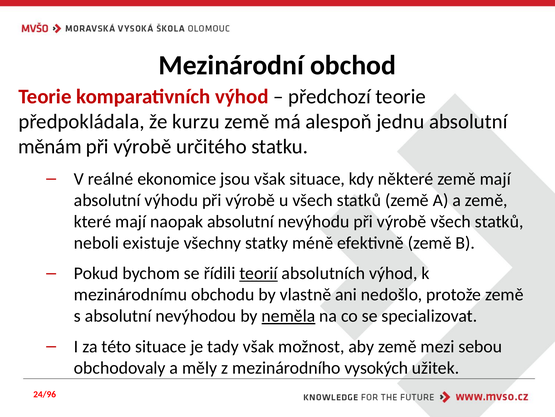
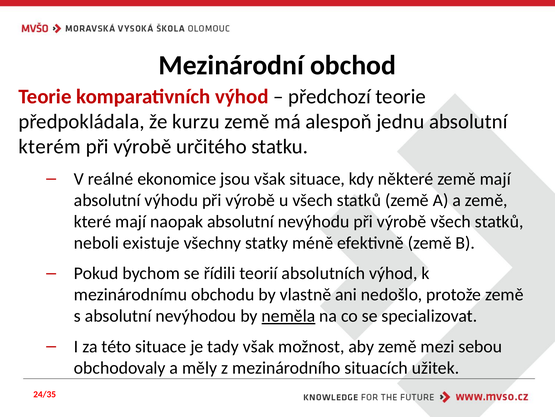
měnám: měnám -> kterém
teorií underline: present -> none
vysokých: vysokých -> situacích
24/96: 24/96 -> 24/35
